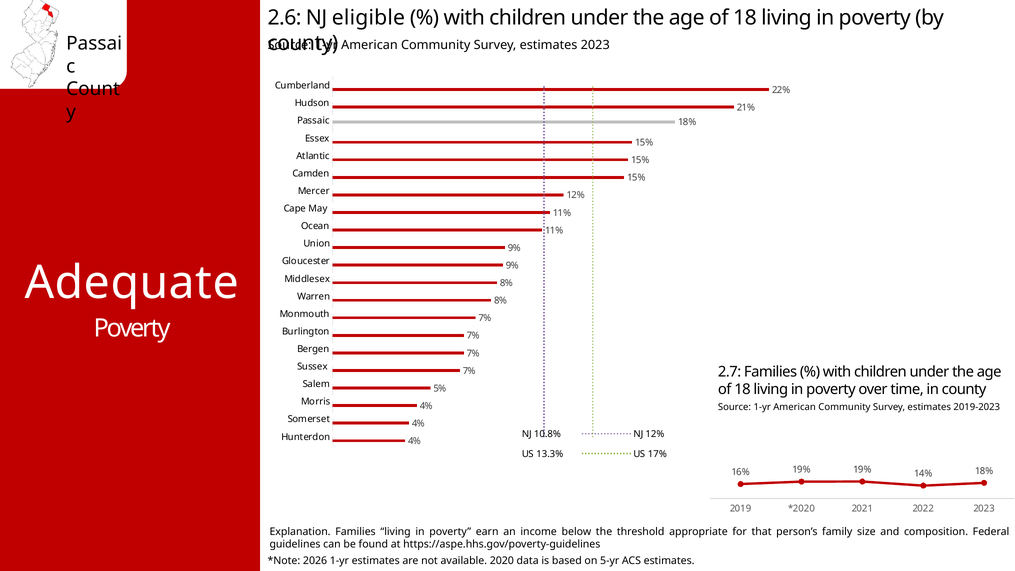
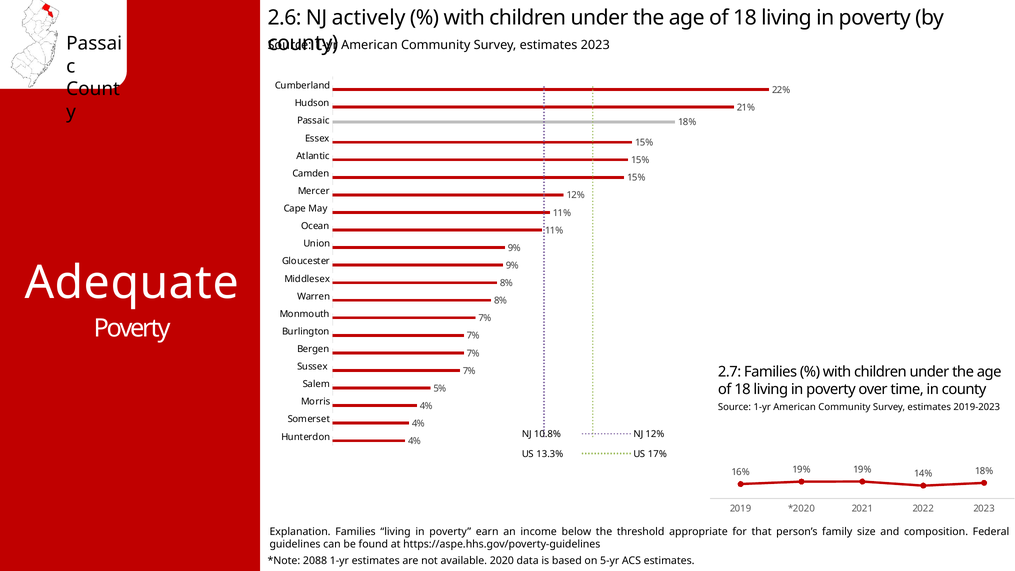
eligible: eligible -> actively
2026: 2026 -> 2088
